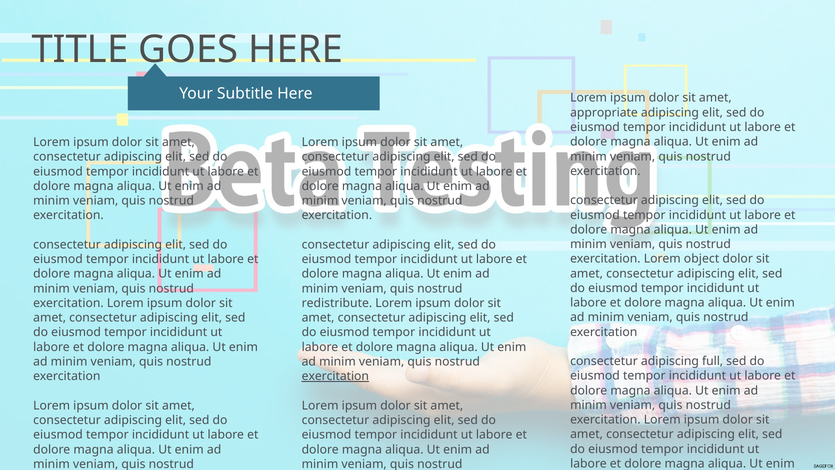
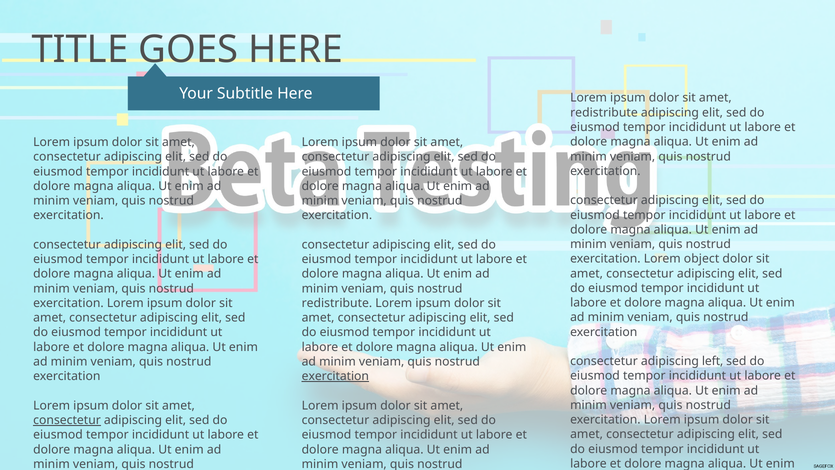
appropriate at (604, 113): appropriate -> redistribute
full: full -> left
consectetur at (67, 420) underline: none -> present
